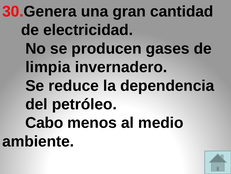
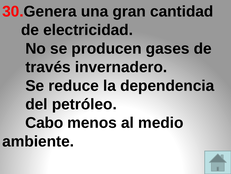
limpia: limpia -> través
